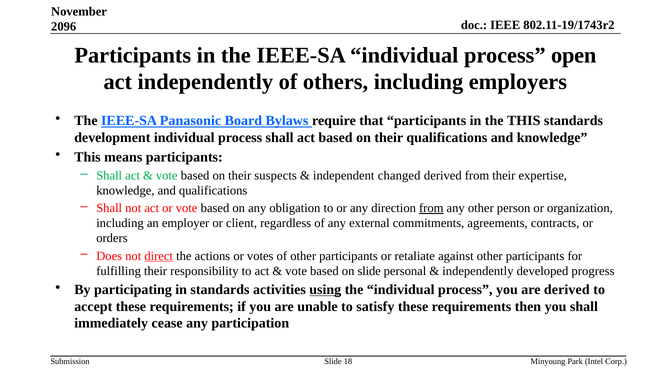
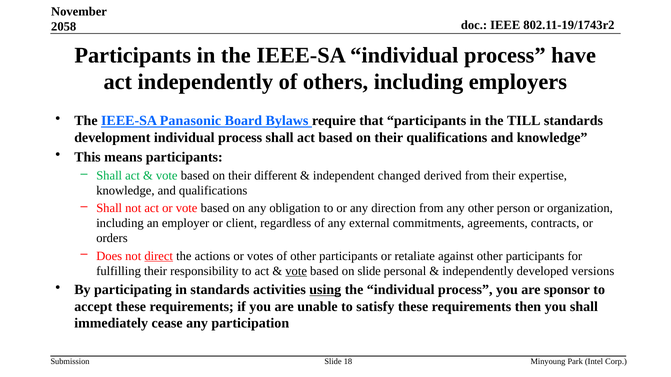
2096: 2096 -> 2058
open: open -> have
the THIS: THIS -> TILL
suspects: suspects -> different
from at (431, 208) underline: present -> none
vote at (296, 271) underline: none -> present
progress: progress -> versions
are derived: derived -> sponsor
